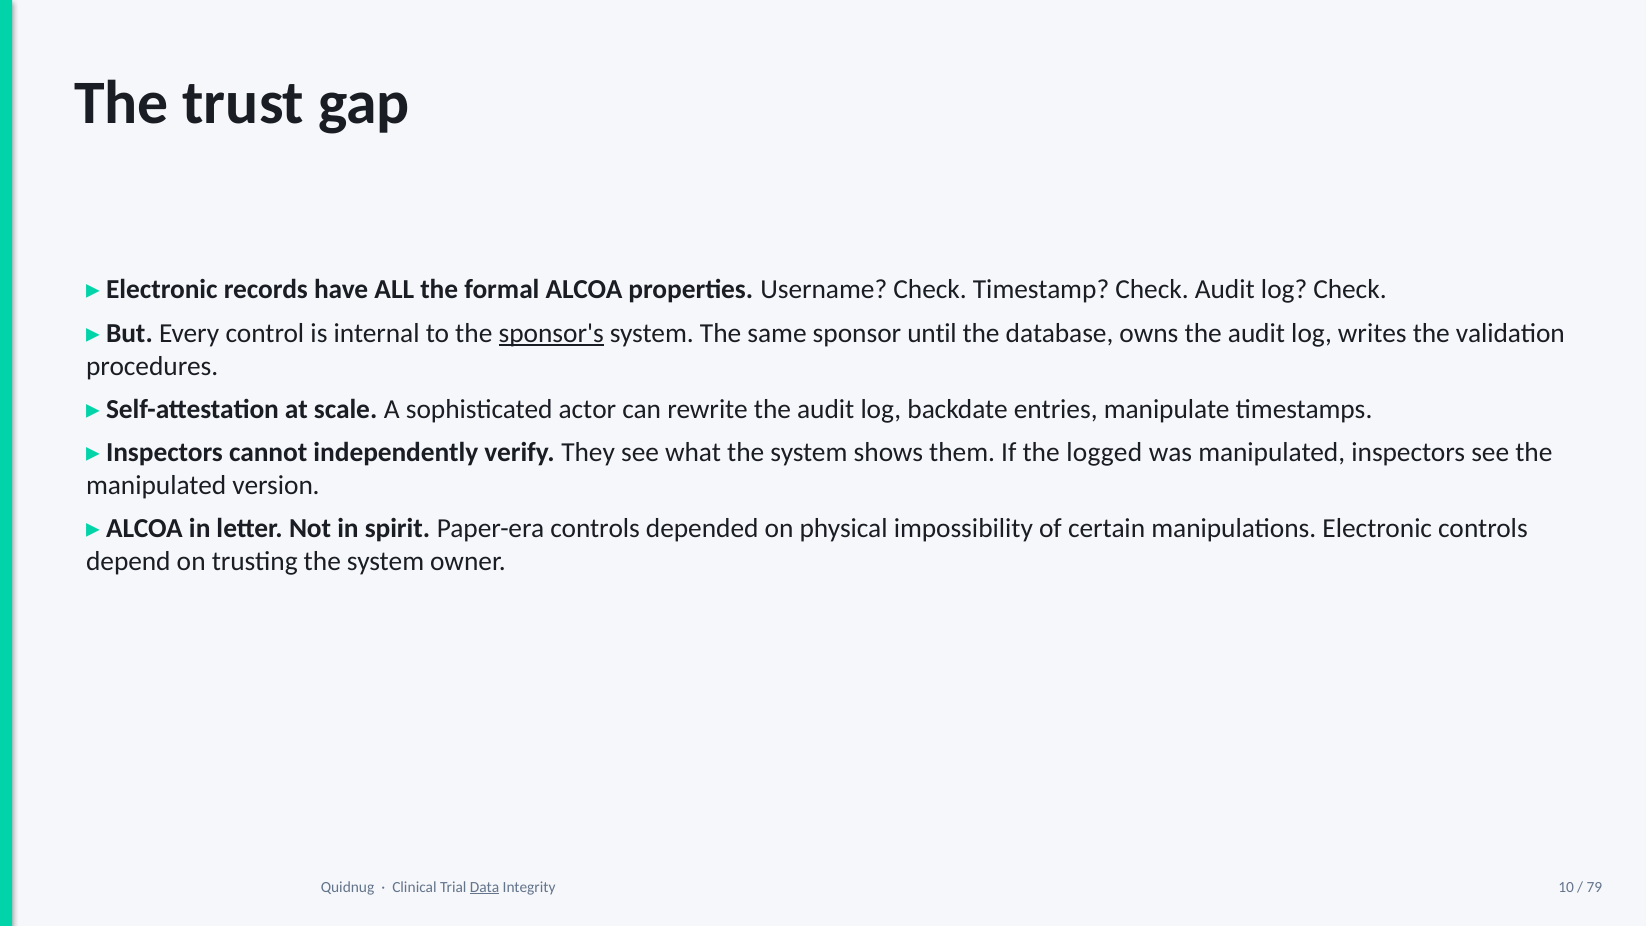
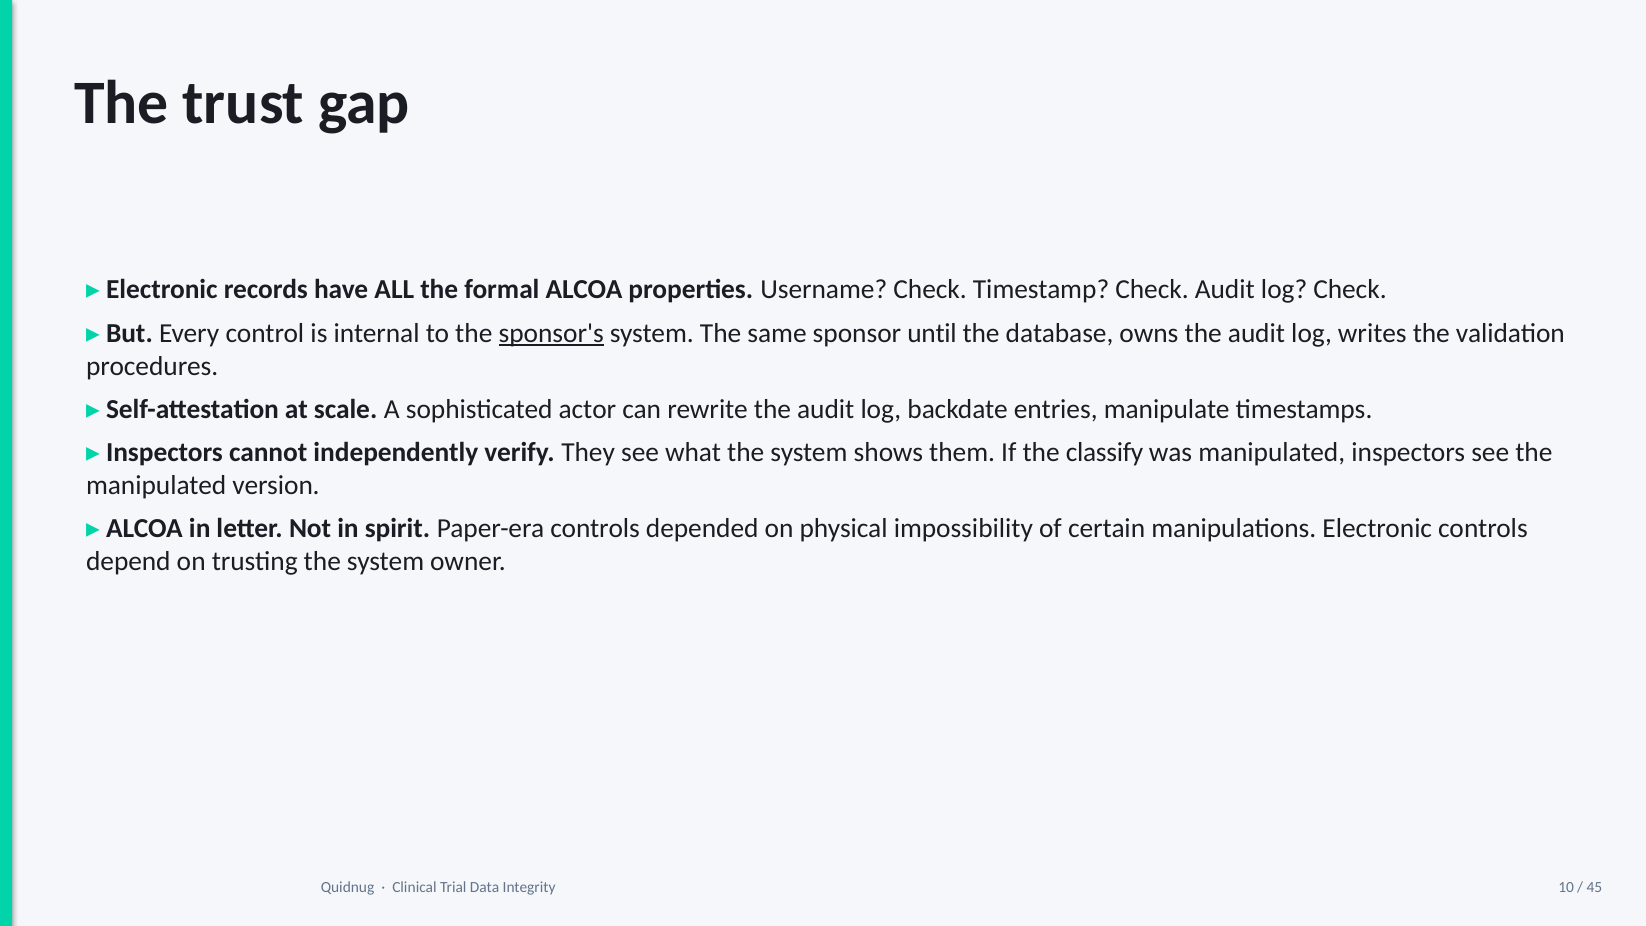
logged: logged -> classify
Data underline: present -> none
79: 79 -> 45
